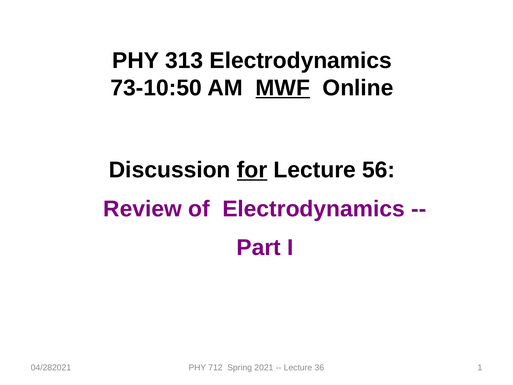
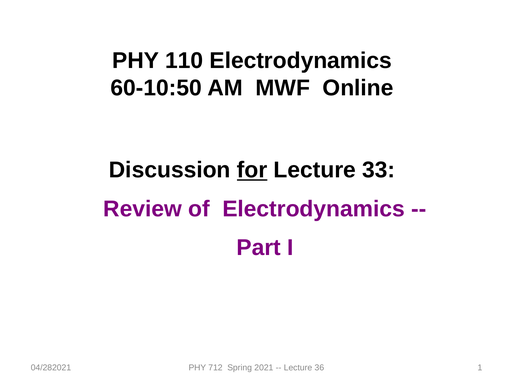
313: 313 -> 110
73-10:50: 73-10:50 -> 60-10:50
MWF underline: present -> none
56: 56 -> 33
